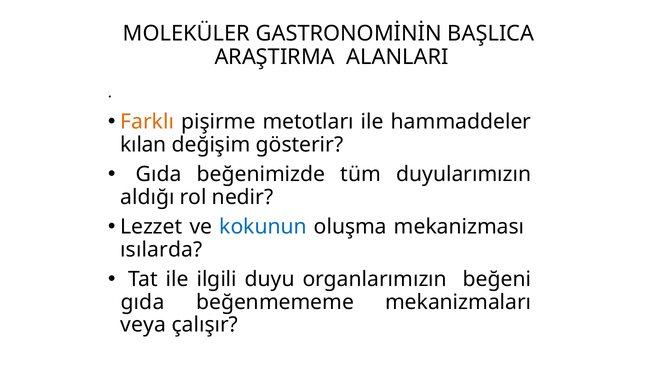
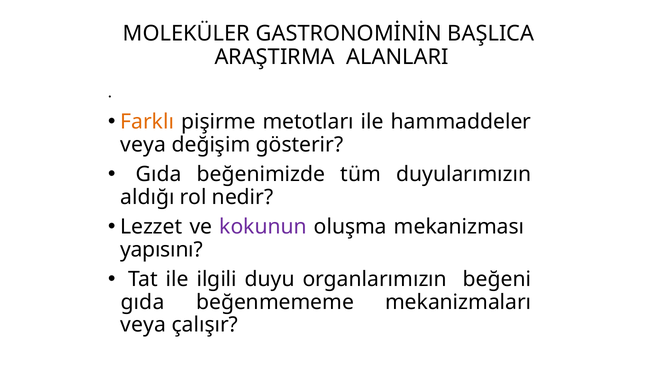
kılan at (143, 145): kılan -> veya
kokunun colour: blue -> purple
ısılarda: ısılarda -> yapısını
